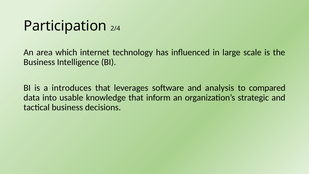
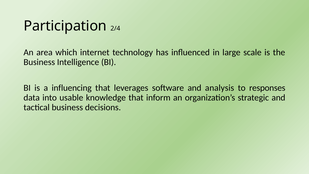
introduces: introduces -> influencing
compared: compared -> responses
